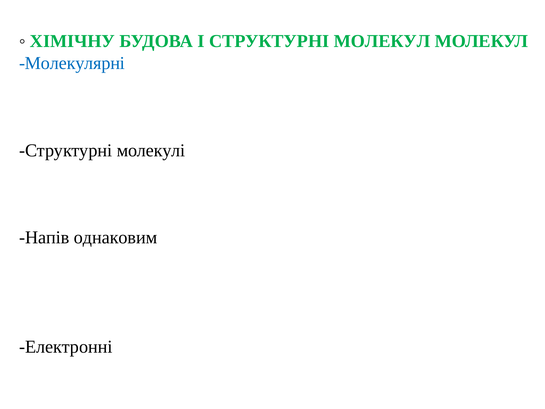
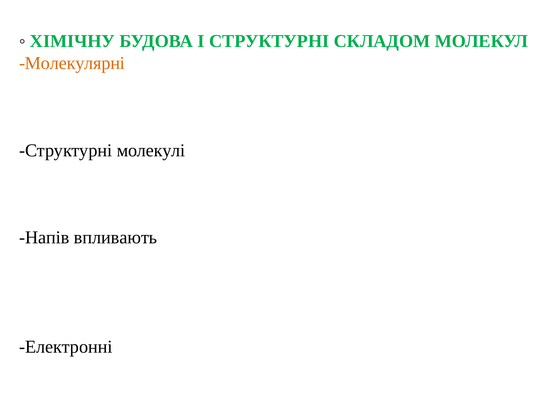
СТРУКТУРНІ МОЛЕКУЛ: МОЛЕКУЛ -> СКЛАДОМ
Молекулярні colour: blue -> orange
однаковим: однаковим -> впливають
